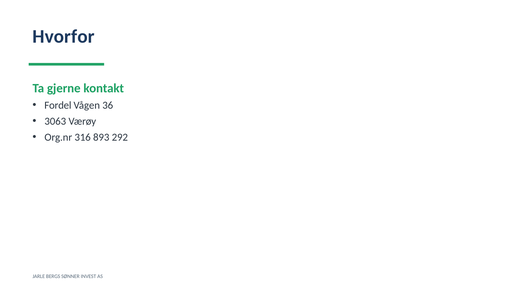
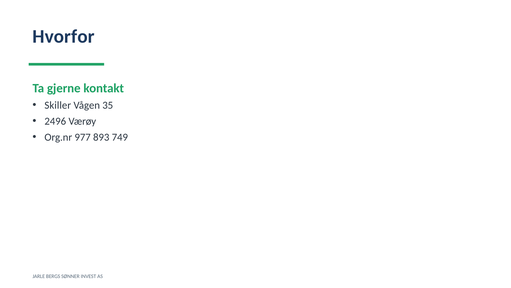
Fordel: Fordel -> Skiller
36: 36 -> 35
3063: 3063 -> 2496
316: 316 -> 977
292: 292 -> 749
